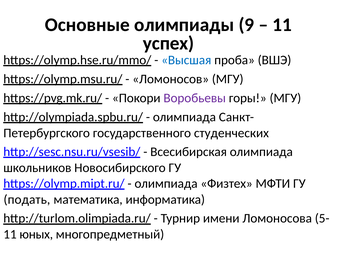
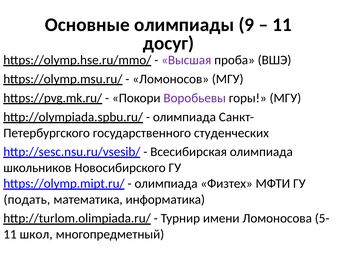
успех: успех -> досуг
Высшая colour: blue -> purple
юных: юных -> школ
